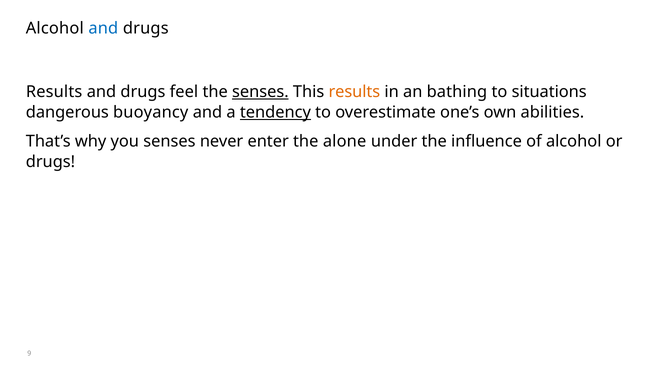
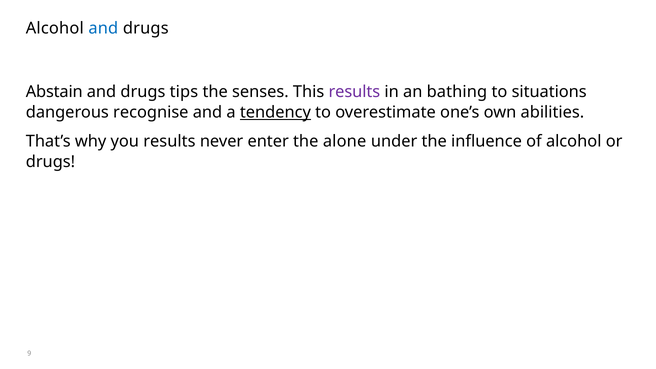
Results at (54, 92): Results -> Abstain
feel: feel -> tips
senses at (260, 92) underline: present -> none
results at (354, 92) colour: orange -> purple
buoyancy: buoyancy -> recognise
you senses: senses -> results
